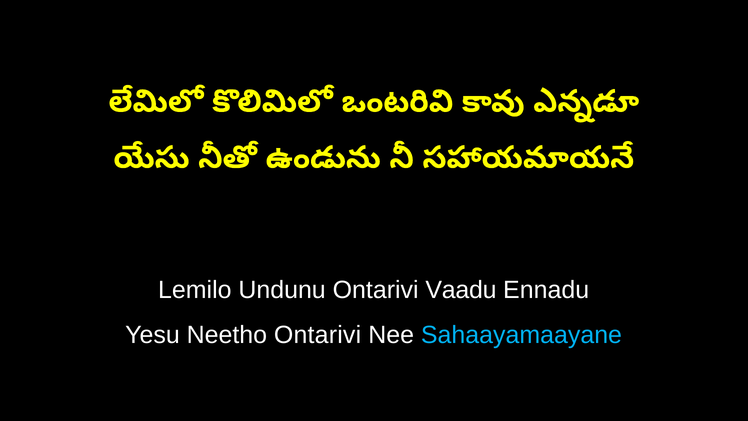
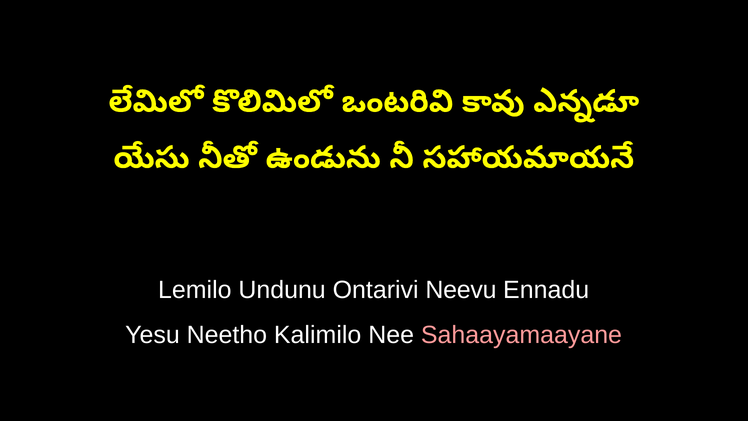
Vaadu: Vaadu -> Neevu
Neetho Ontarivi: Ontarivi -> Kalimilo
Sahaayamaayane colour: light blue -> pink
